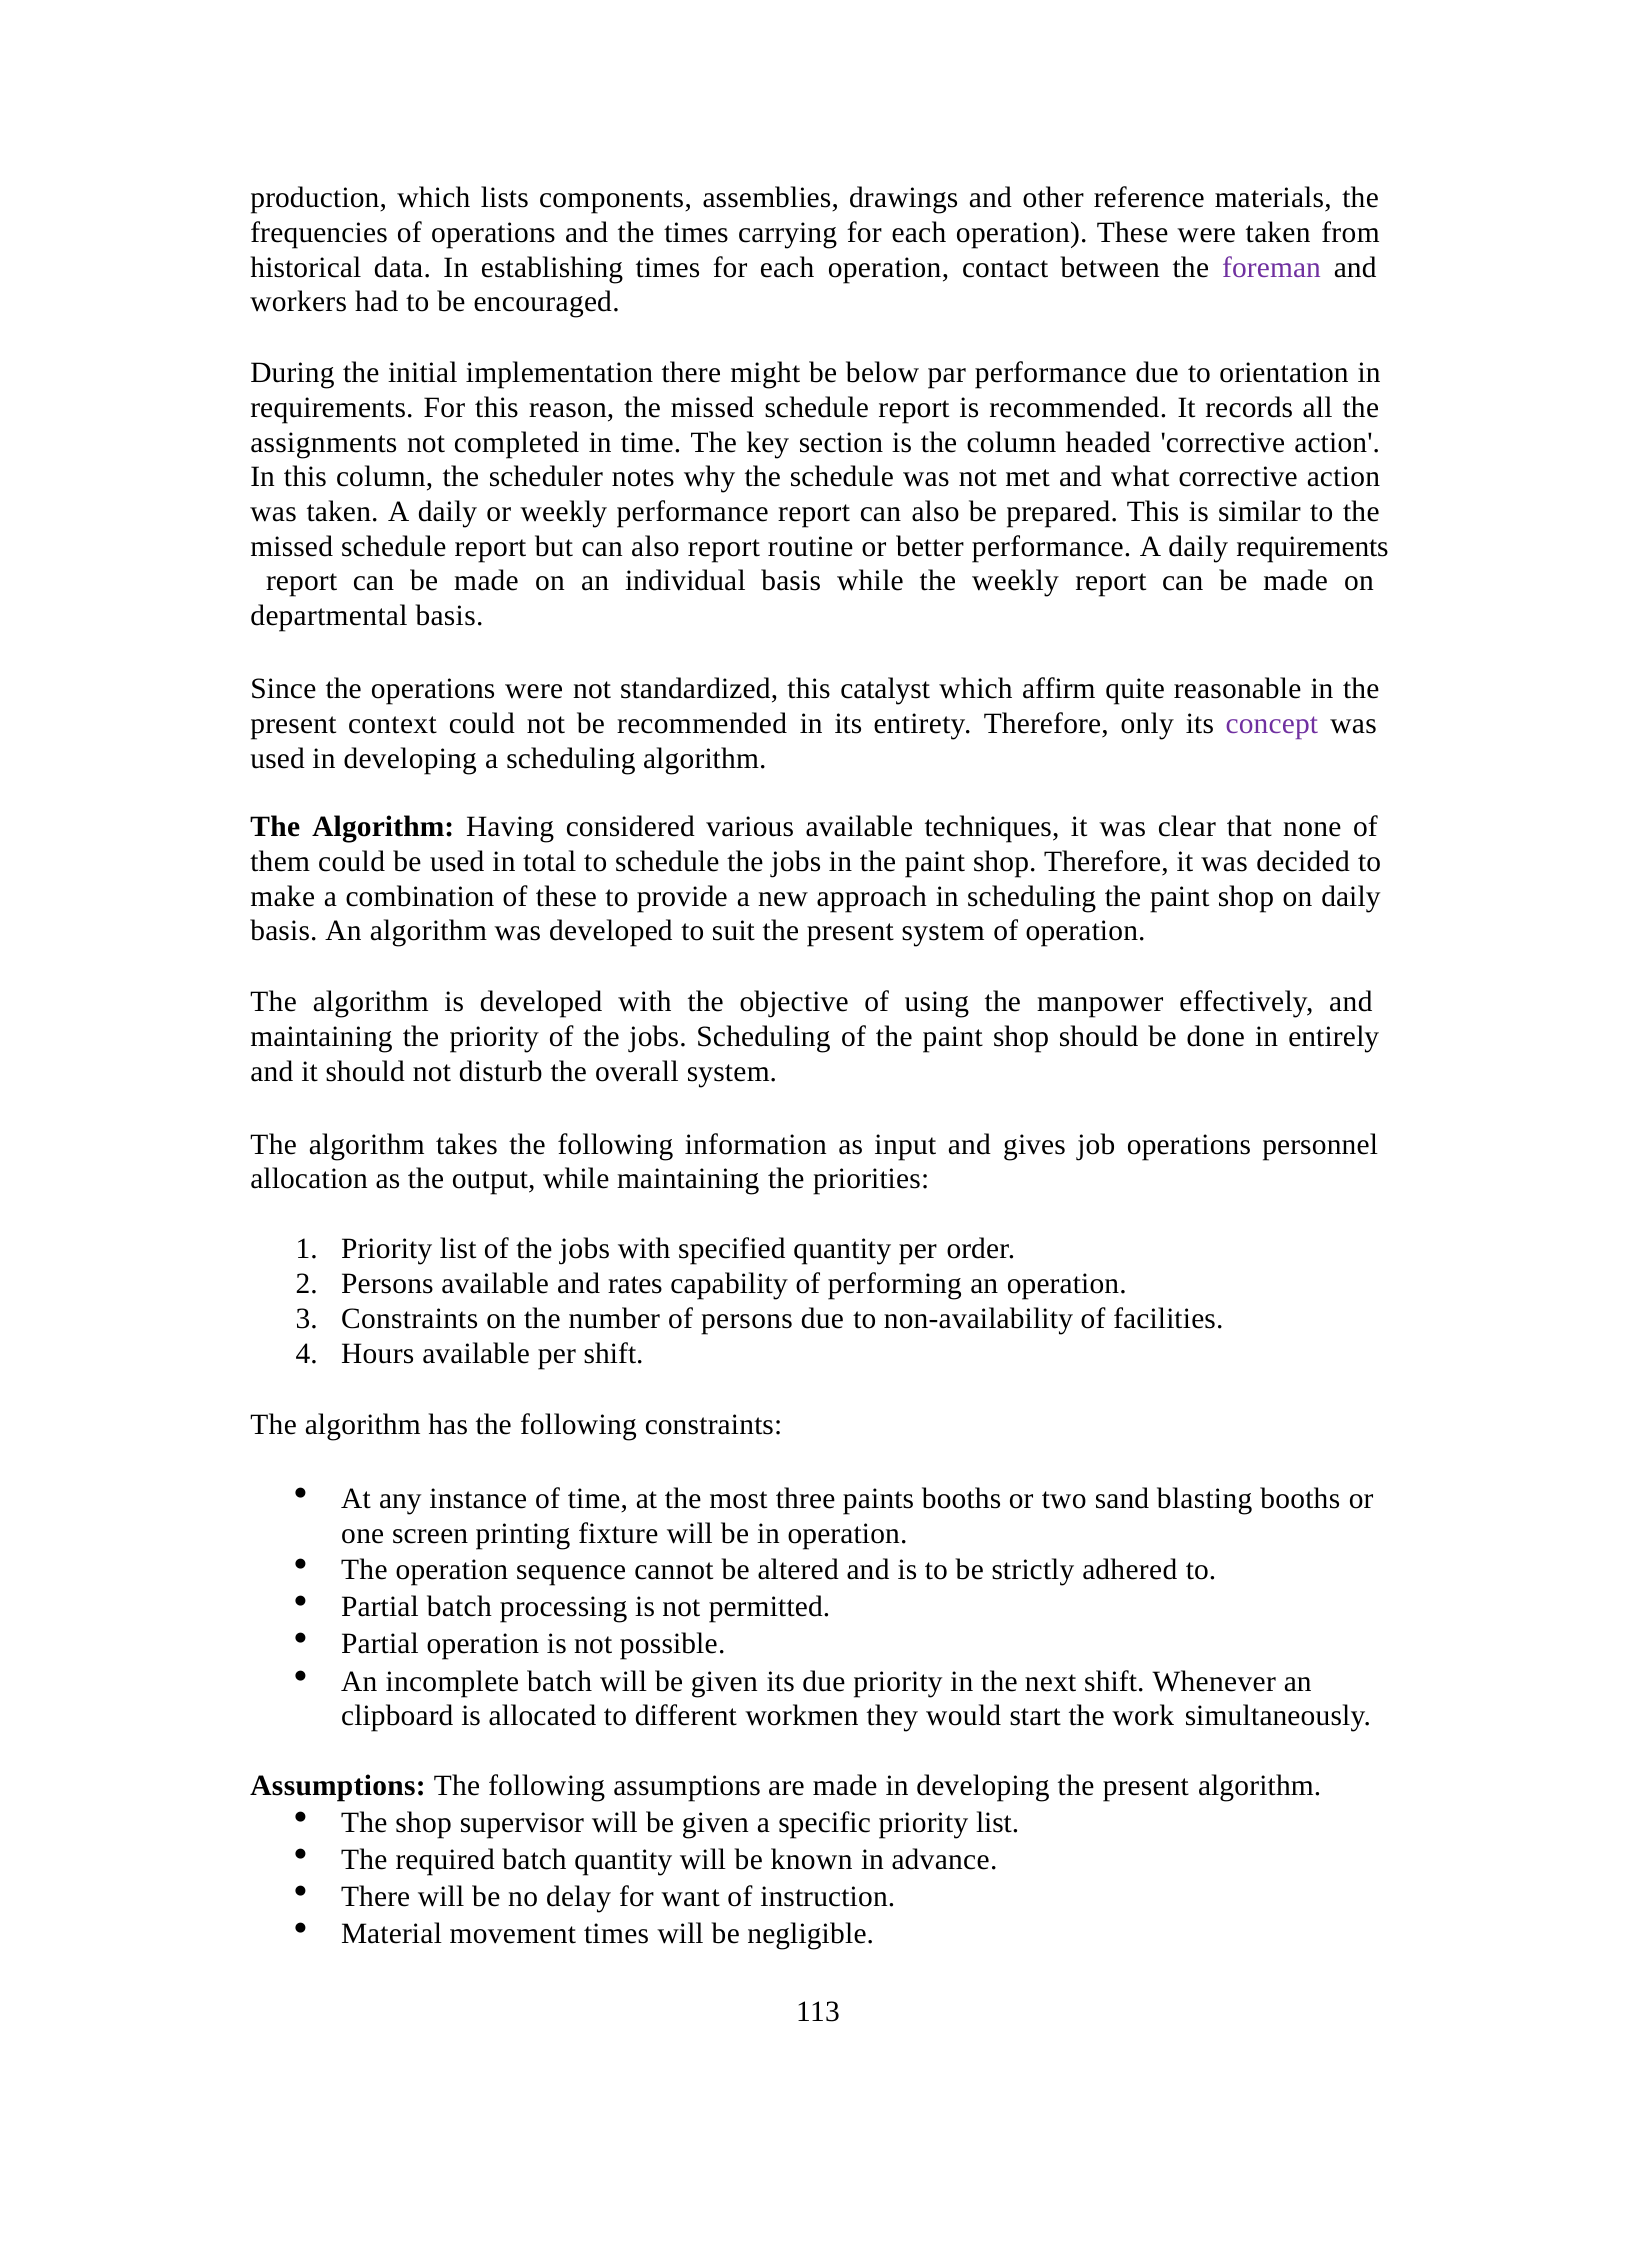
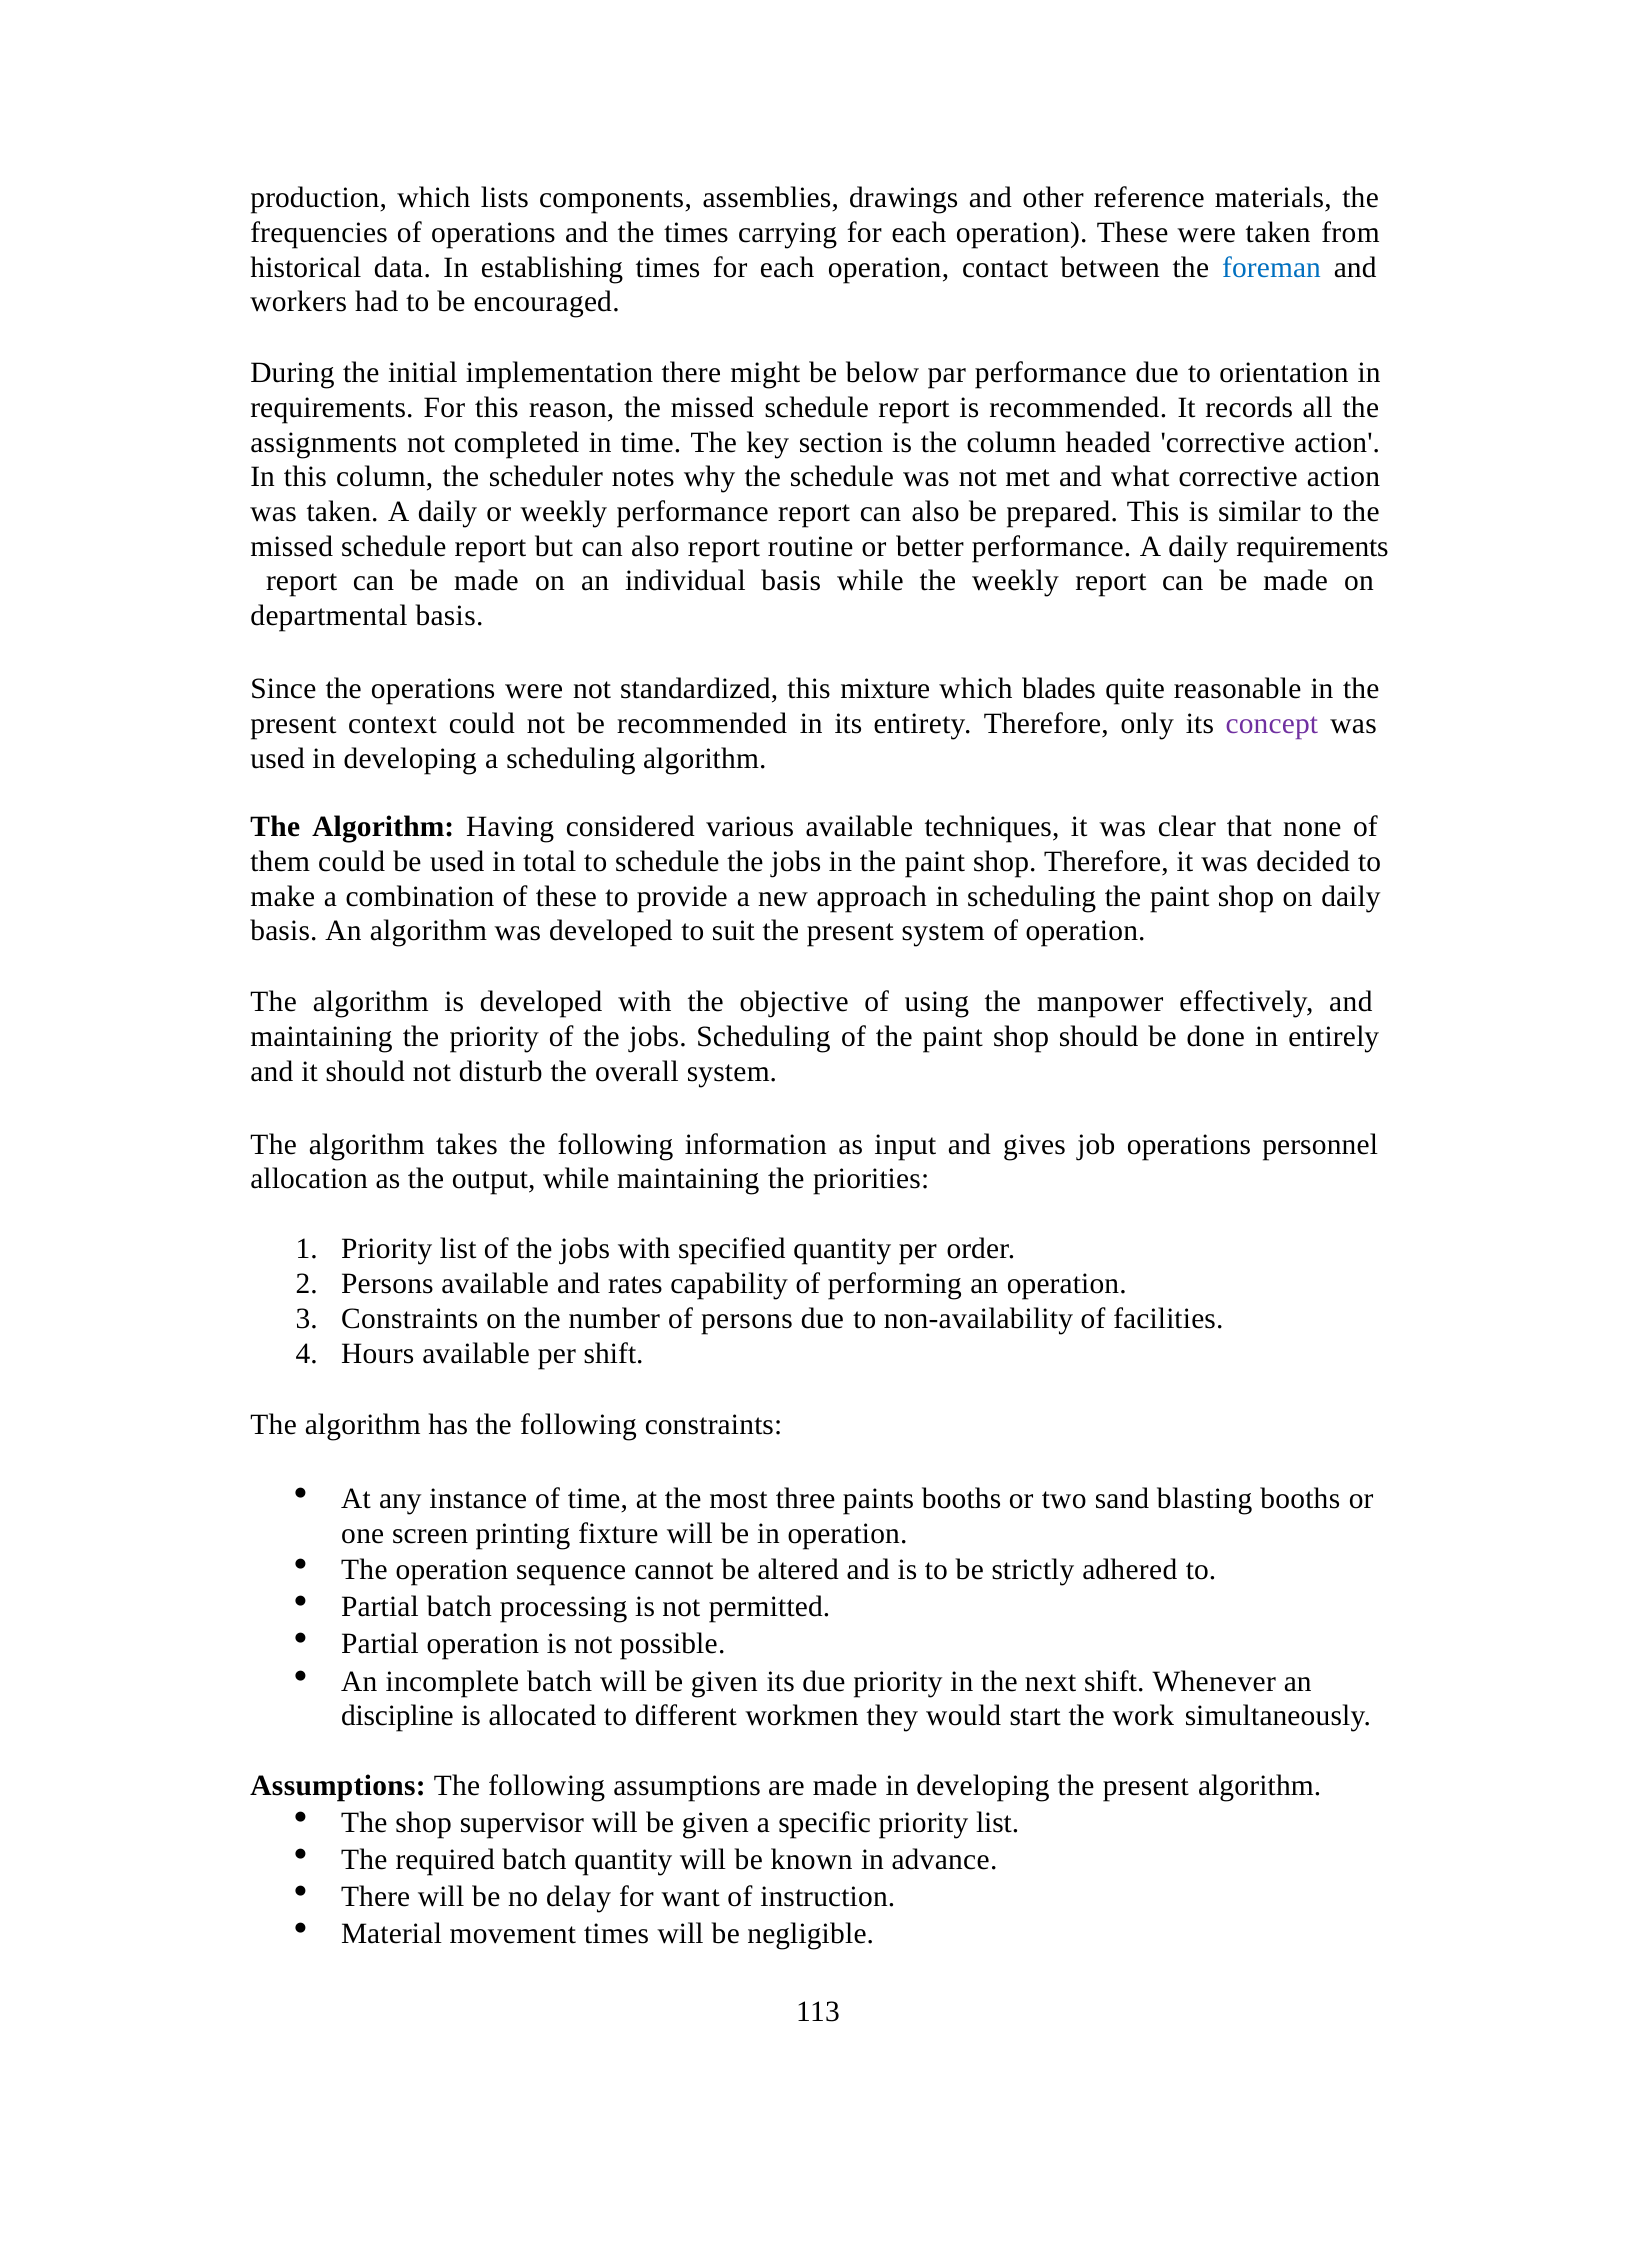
foreman colour: purple -> blue
catalyst: catalyst -> mixture
affirm: affirm -> blades
clipboard: clipboard -> discipline
